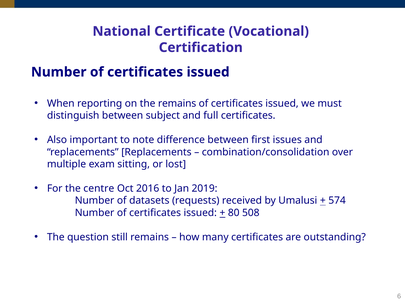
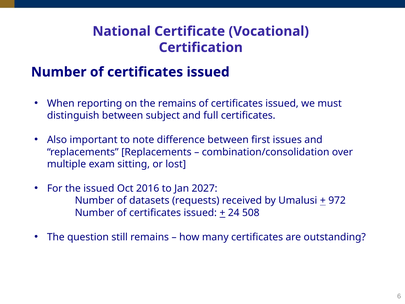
the centre: centre -> issued
2019: 2019 -> 2027
574: 574 -> 972
80: 80 -> 24
